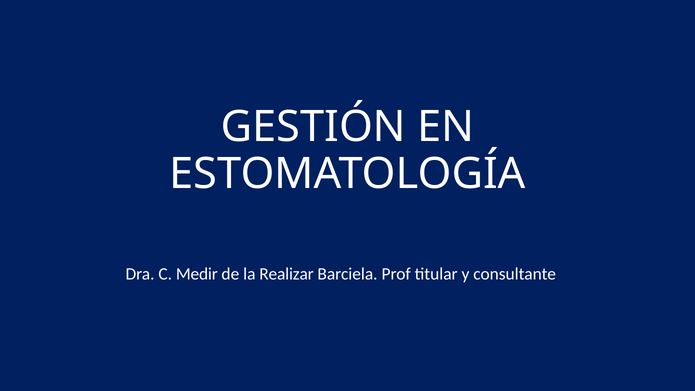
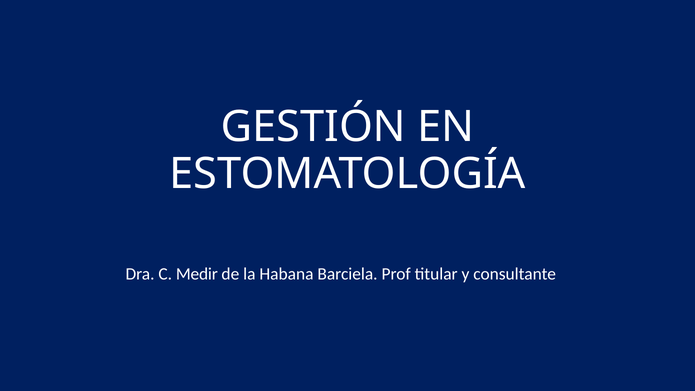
Realizar: Realizar -> Habana
